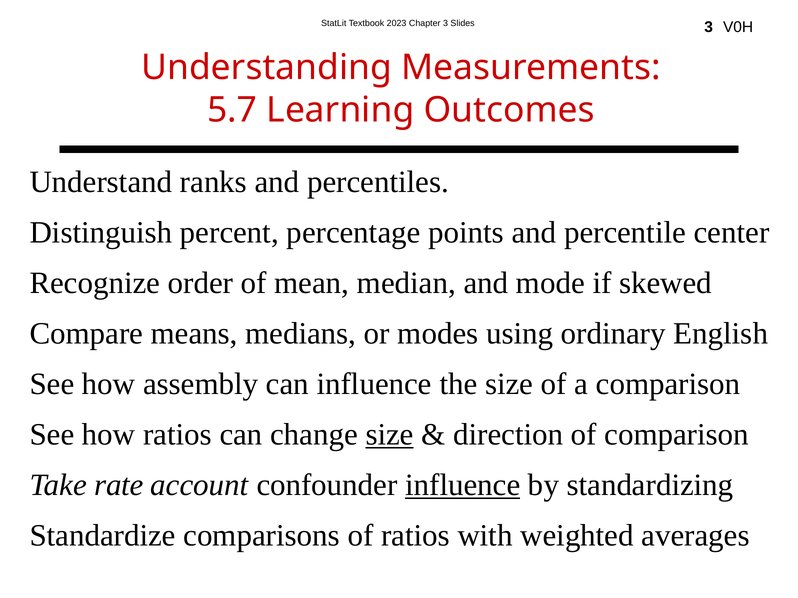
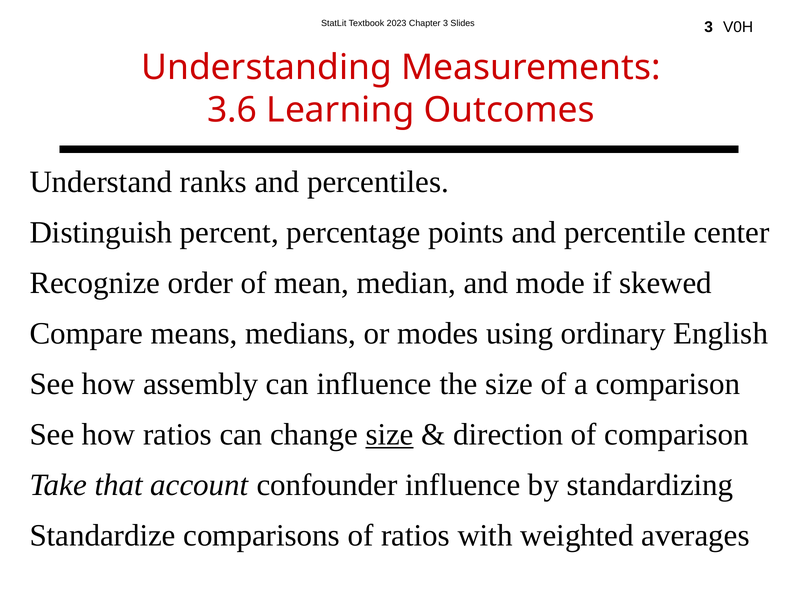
5.7: 5.7 -> 3.6
rate: rate -> that
influence at (463, 485) underline: present -> none
